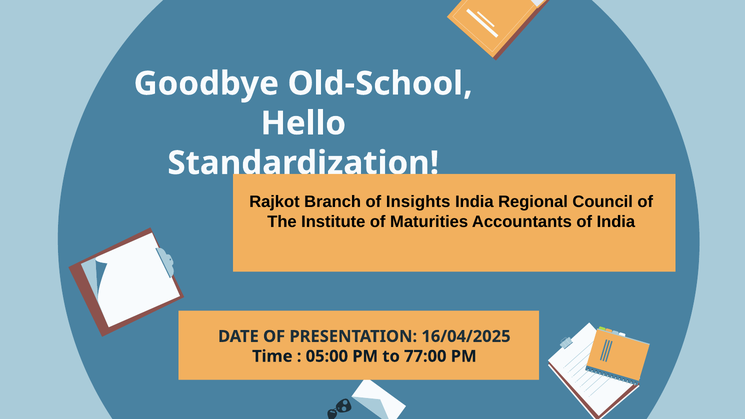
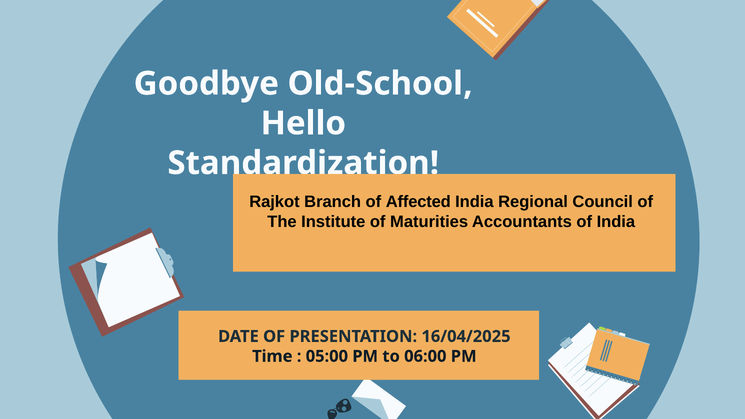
Insights: Insights -> Affected
77:00: 77:00 -> 06:00
